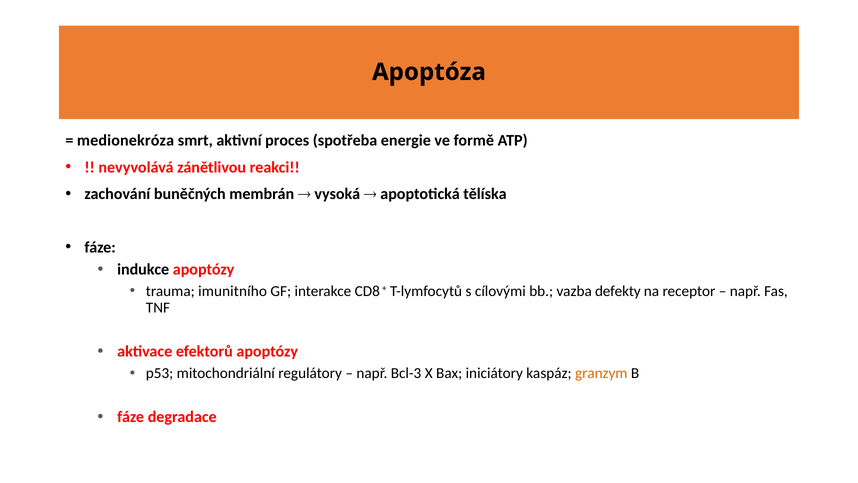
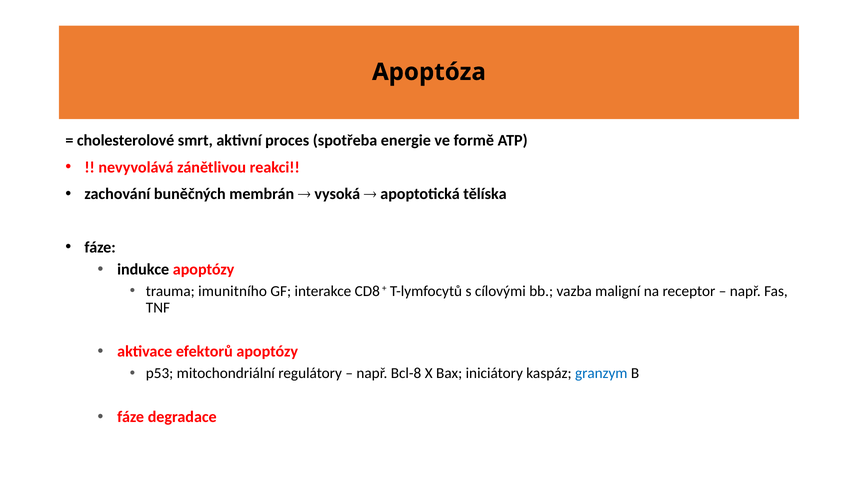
medionekróza: medionekróza -> cholesterolové
defekty: defekty -> maligní
Bcl-3: Bcl-3 -> Bcl-8
granzym colour: orange -> blue
